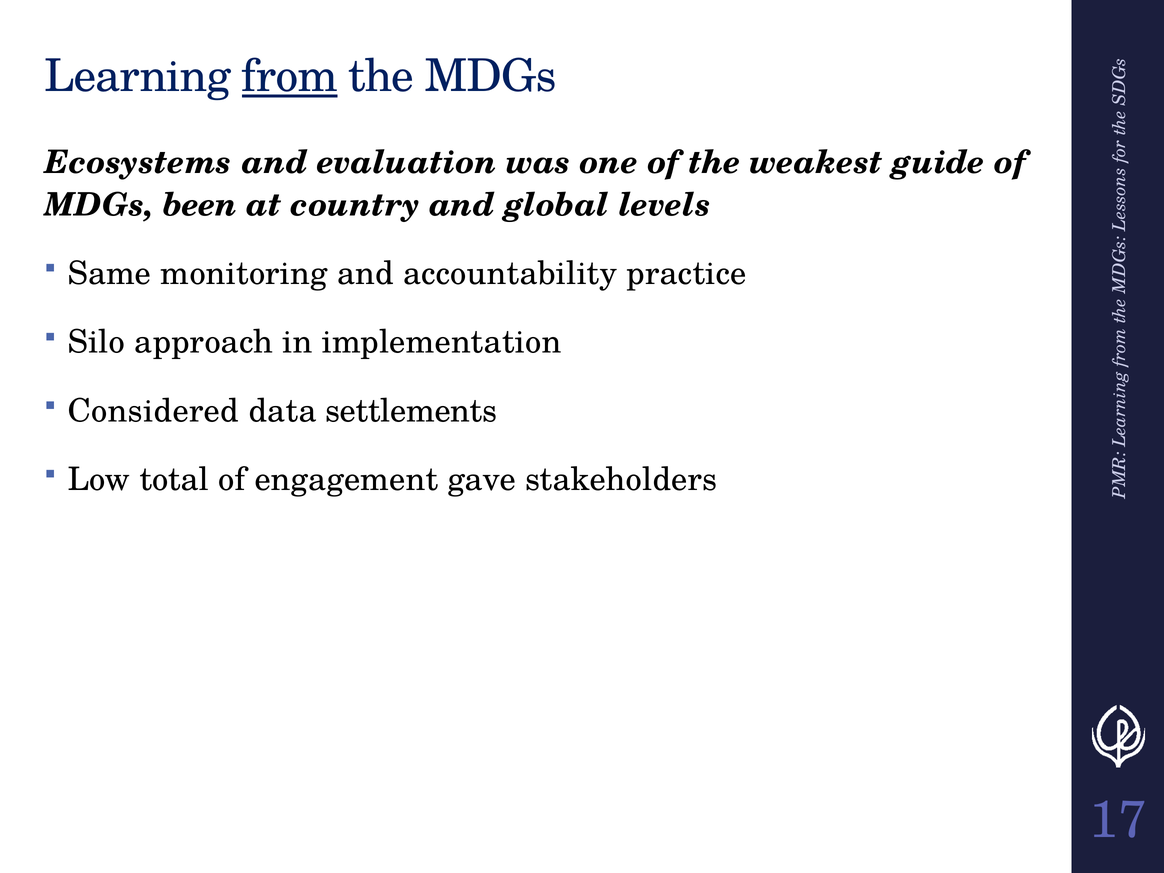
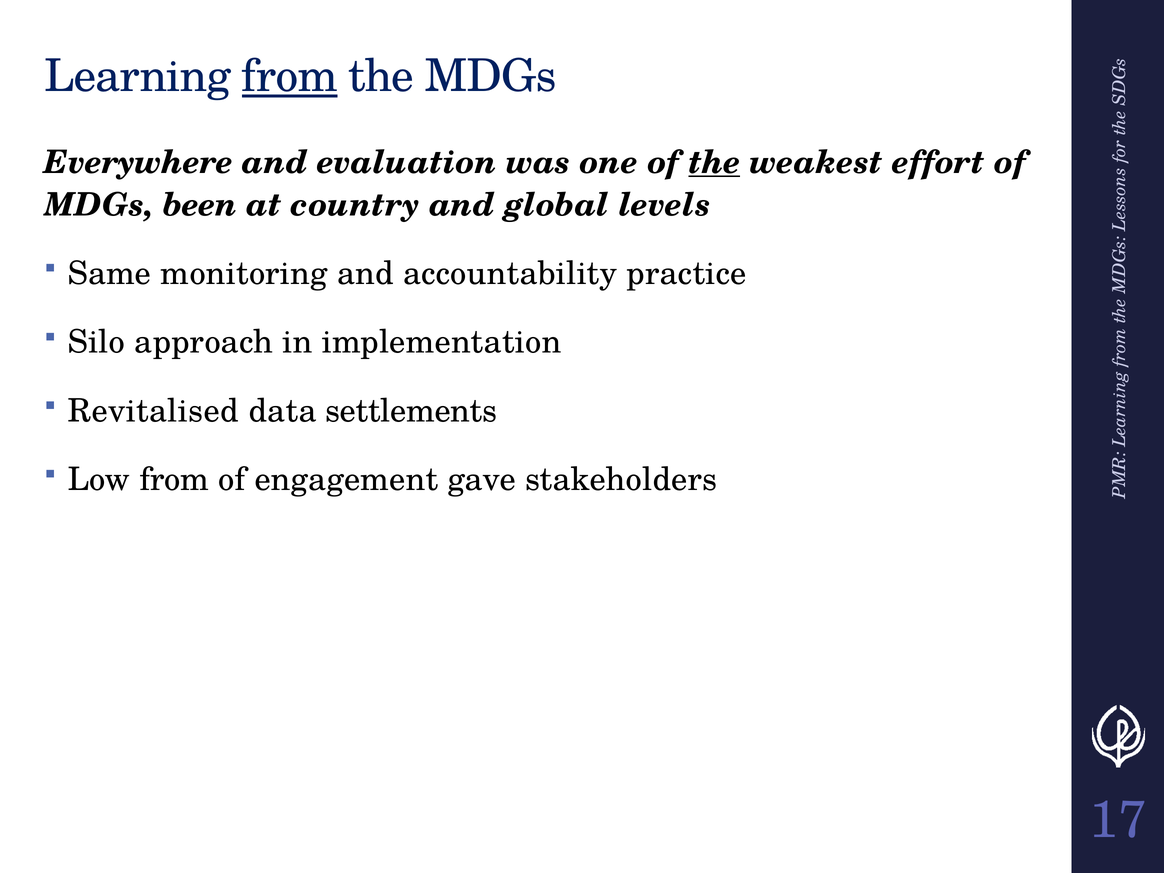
Ecosystems: Ecosystems -> Everywhere
the at (714, 162) underline: none -> present
guide: guide -> effort
Considered: Considered -> Revitalised
Low total: total -> from
